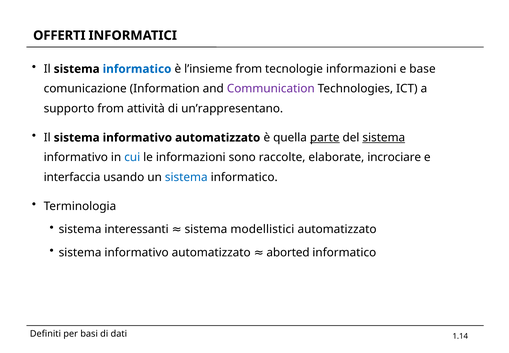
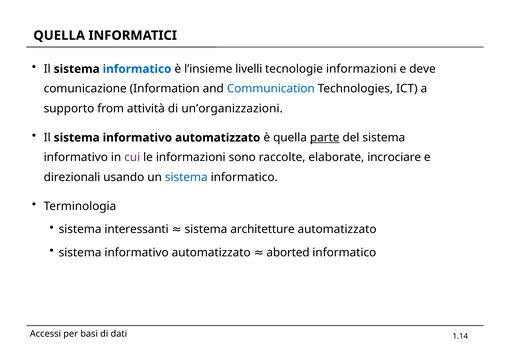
OFFERTI at (59, 35): OFFERTI -> QUELLA
l’insieme from: from -> livelli
base: base -> deve
Communication colour: purple -> blue
un’rappresentano: un’rappresentano -> un’organizzazioni
sistema at (384, 137) underline: present -> none
cui colour: blue -> purple
interfaccia: interfaccia -> direzionali
modellistici: modellistici -> architetture
Definiti: Definiti -> Accessi
